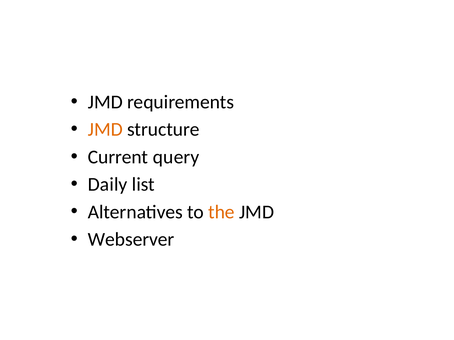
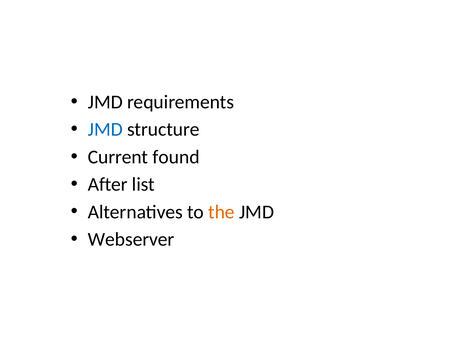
JMD at (105, 130) colour: orange -> blue
query: query -> found
Daily: Daily -> After
